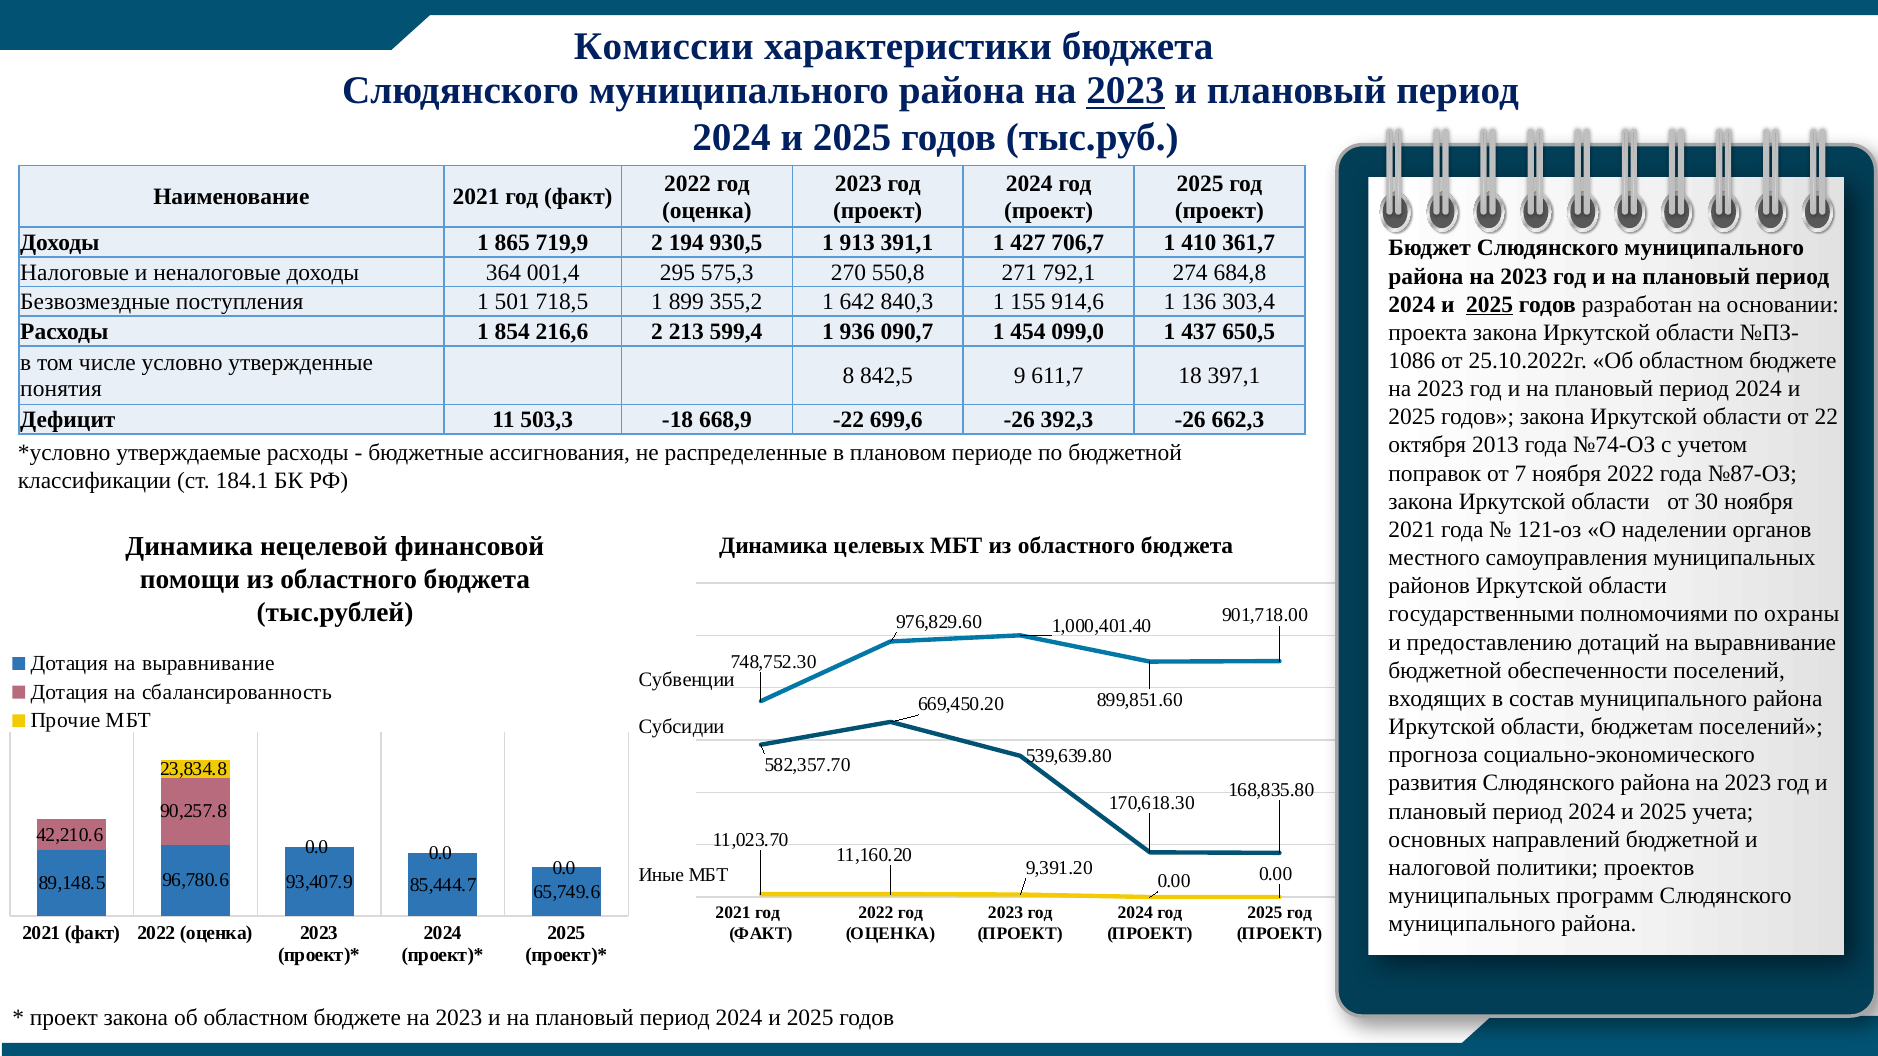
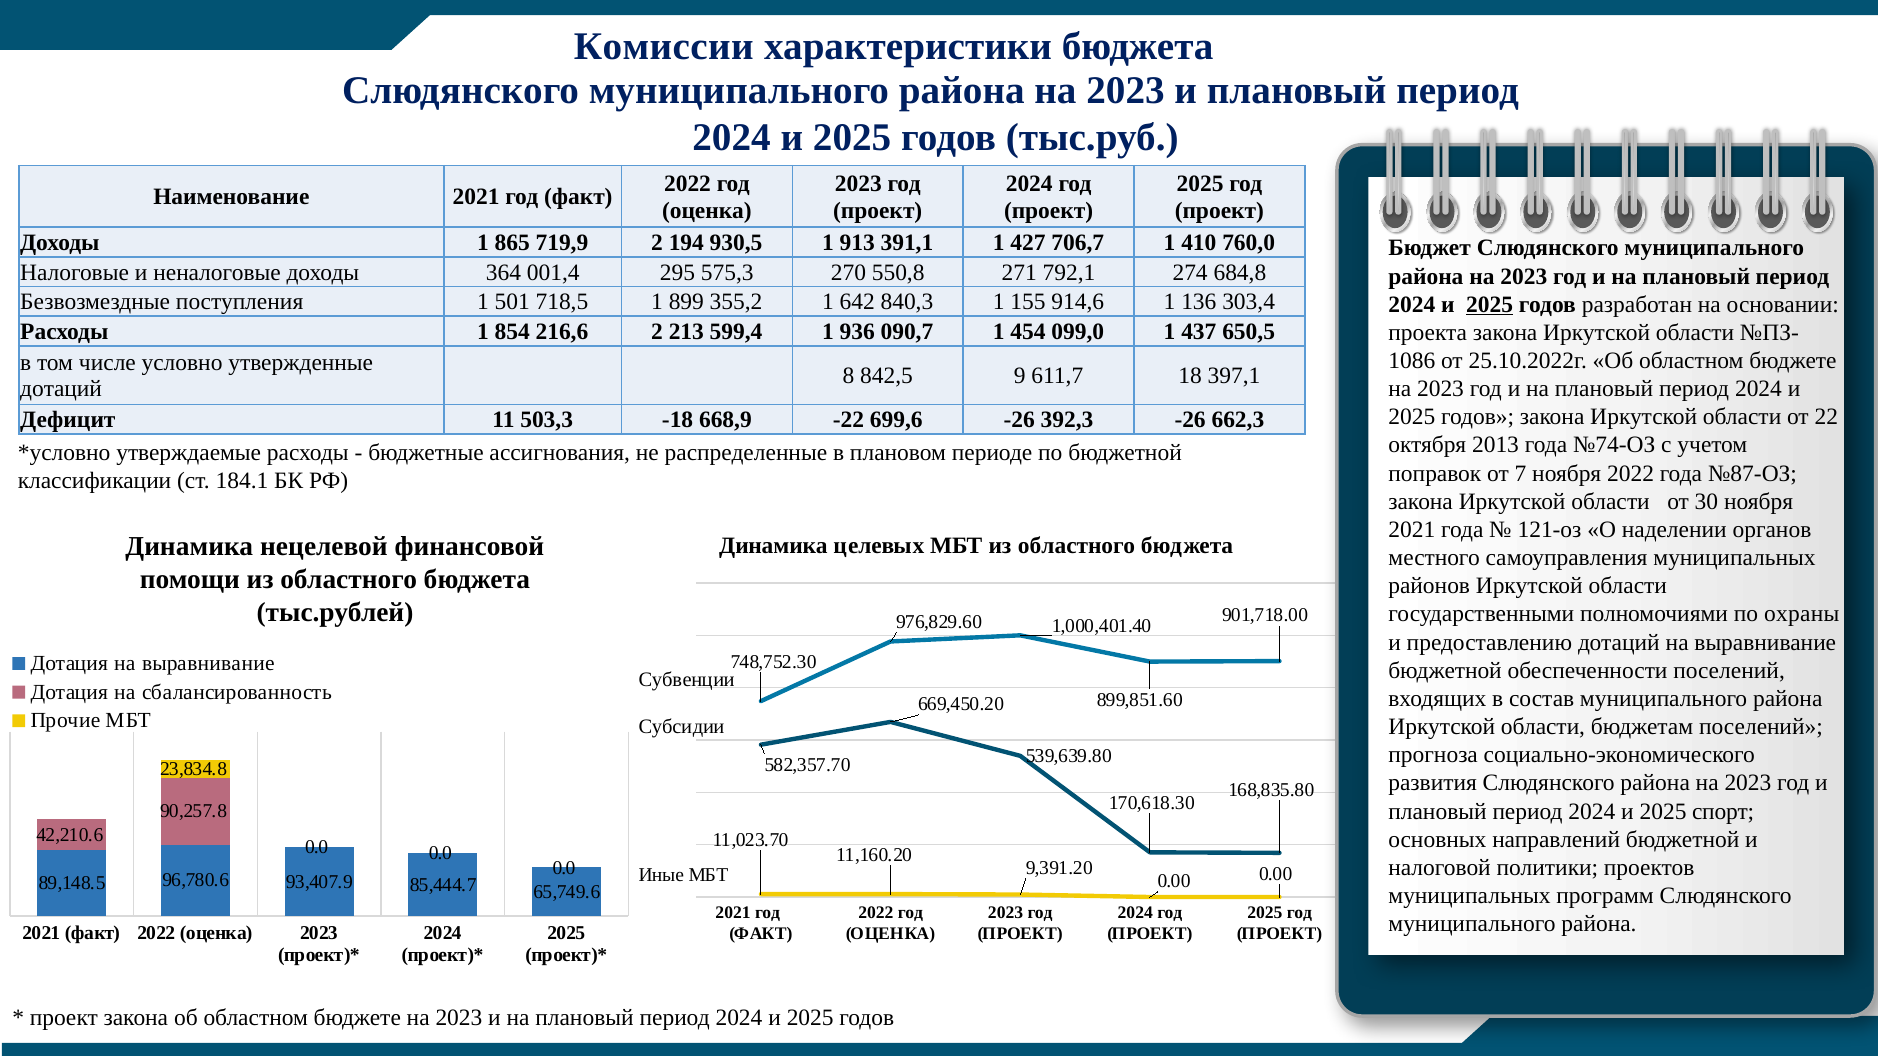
2023 at (1126, 91) underline: present -> none
361,7: 361,7 -> 760,0
понятия at (61, 389): понятия -> дотаций
учета: учета -> спорт
